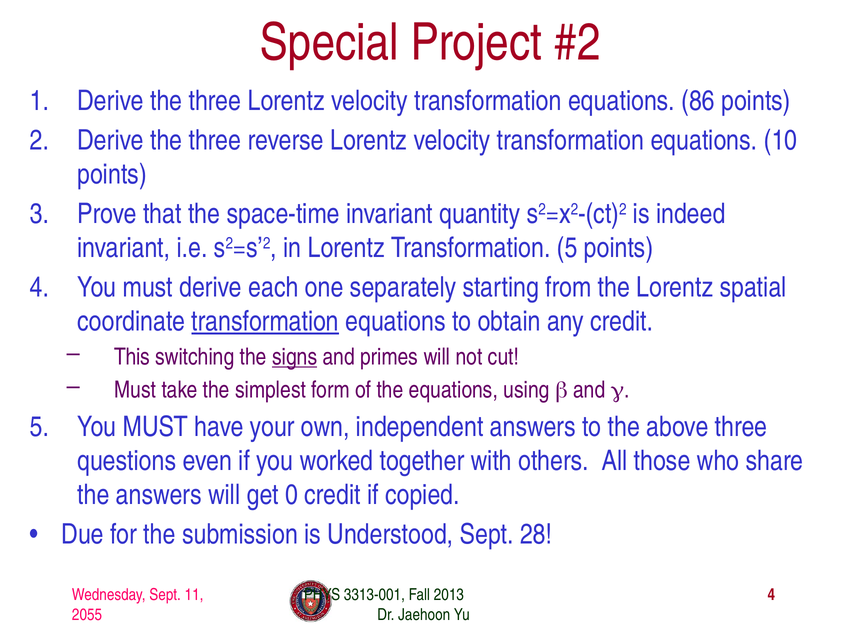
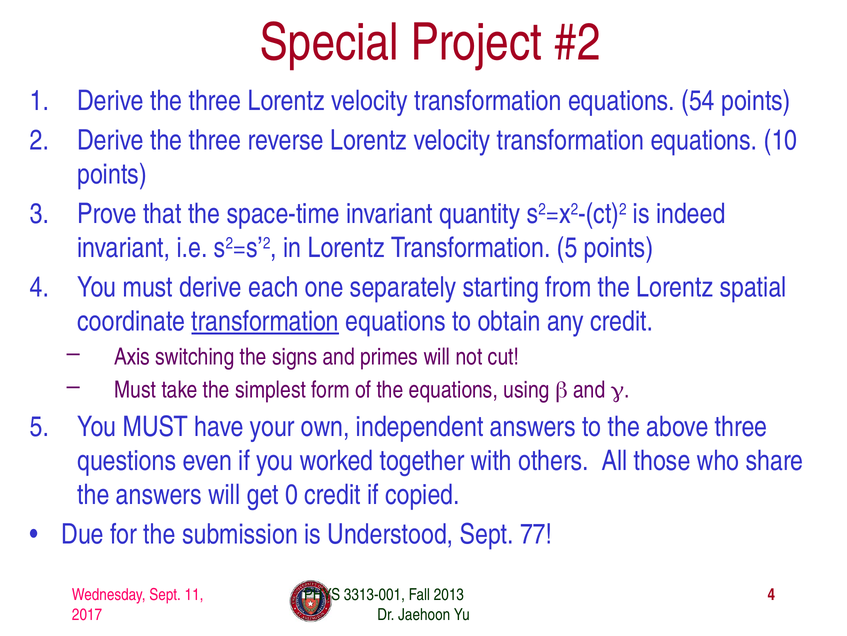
86: 86 -> 54
This: This -> Axis
signs underline: present -> none
28: 28 -> 77
2055: 2055 -> 2017
